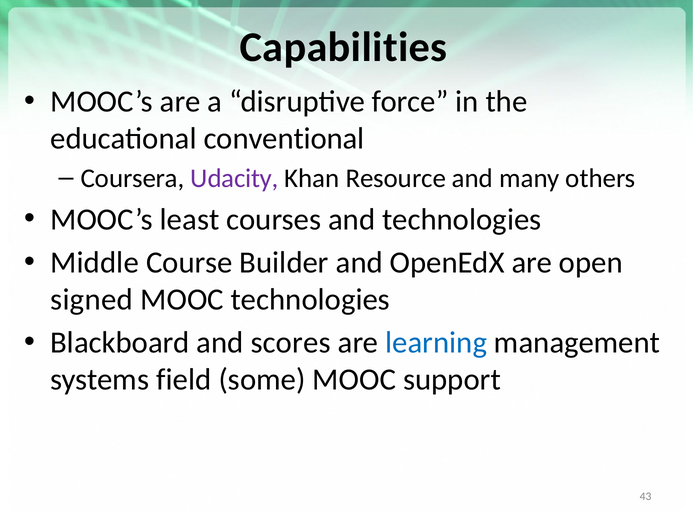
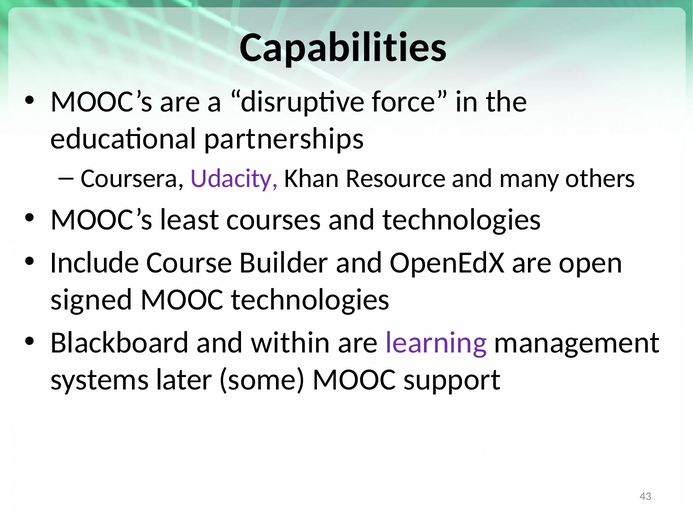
conventional: conventional -> partnerships
Middle: Middle -> Include
scores: scores -> within
learning colour: blue -> purple
field: field -> later
